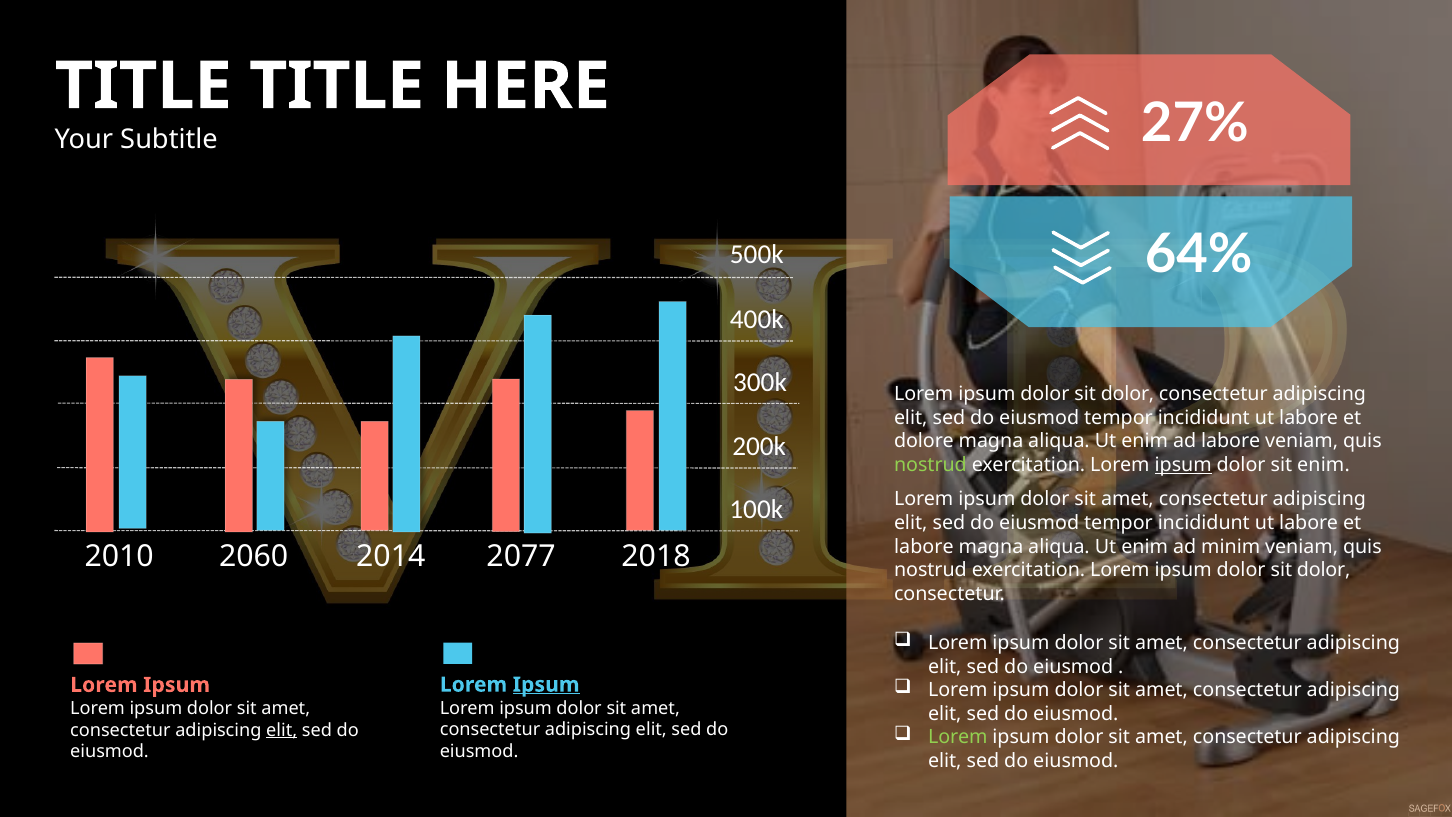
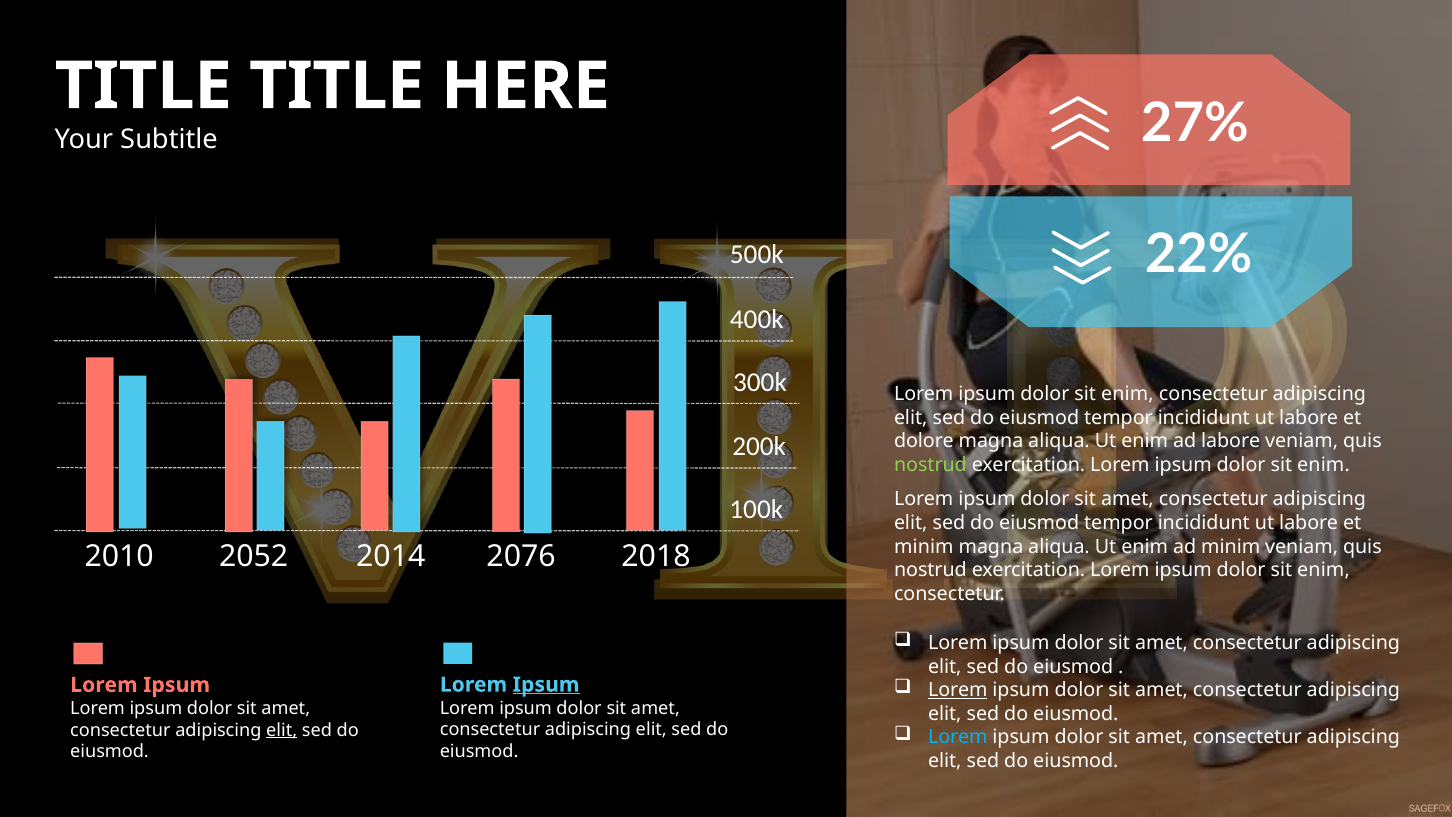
64%: 64% -> 22%
dolor at (1128, 394): dolor -> enim
ipsum at (1183, 465) underline: present -> none
labore at (924, 546): labore -> minim
2060: 2060 -> 2052
2077: 2077 -> 2076
dolor at (1324, 570): dolor -> enim
Lorem at (958, 690) underline: none -> present
Lorem at (958, 737) colour: light green -> light blue
